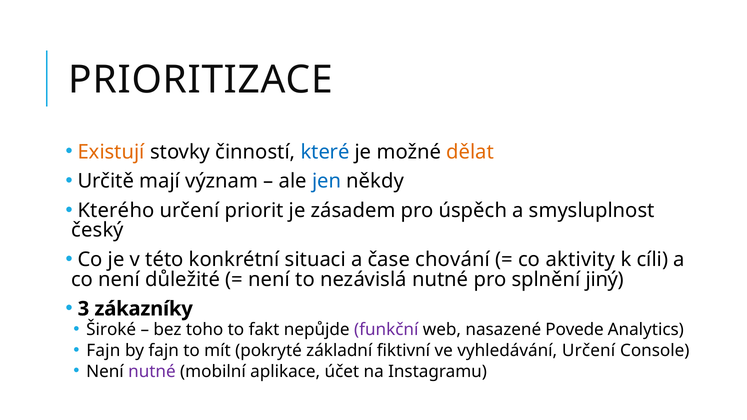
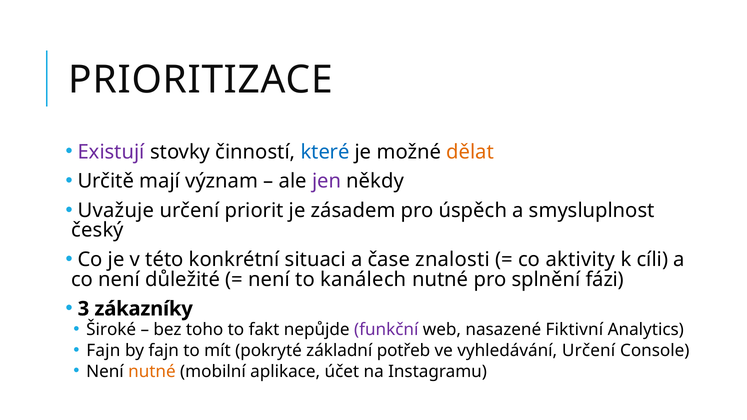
Existují colour: orange -> purple
jen colour: blue -> purple
Kterého: Kterého -> Uvažuje
chování: chování -> znalosti
nezávislá: nezávislá -> kanálech
jiný: jiný -> fázi
Povede: Povede -> Fiktivní
fiktivní: fiktivní -> potřeb
nutné at (152, 372) colour: purple -> orange
